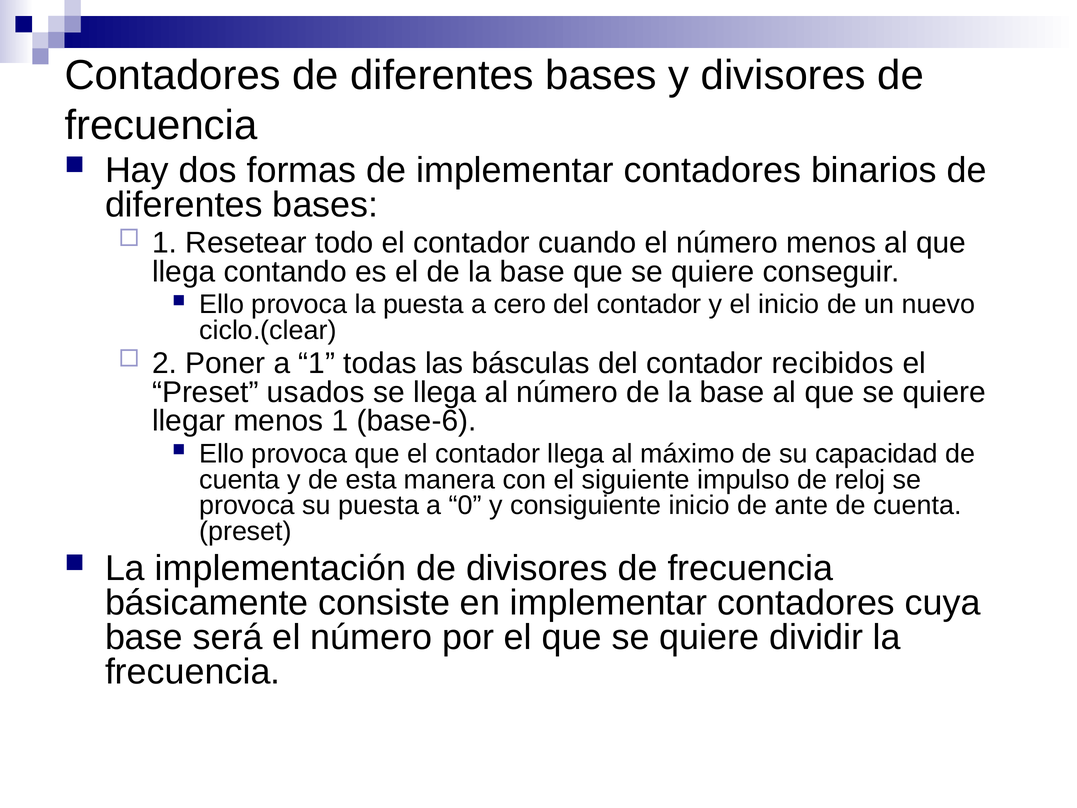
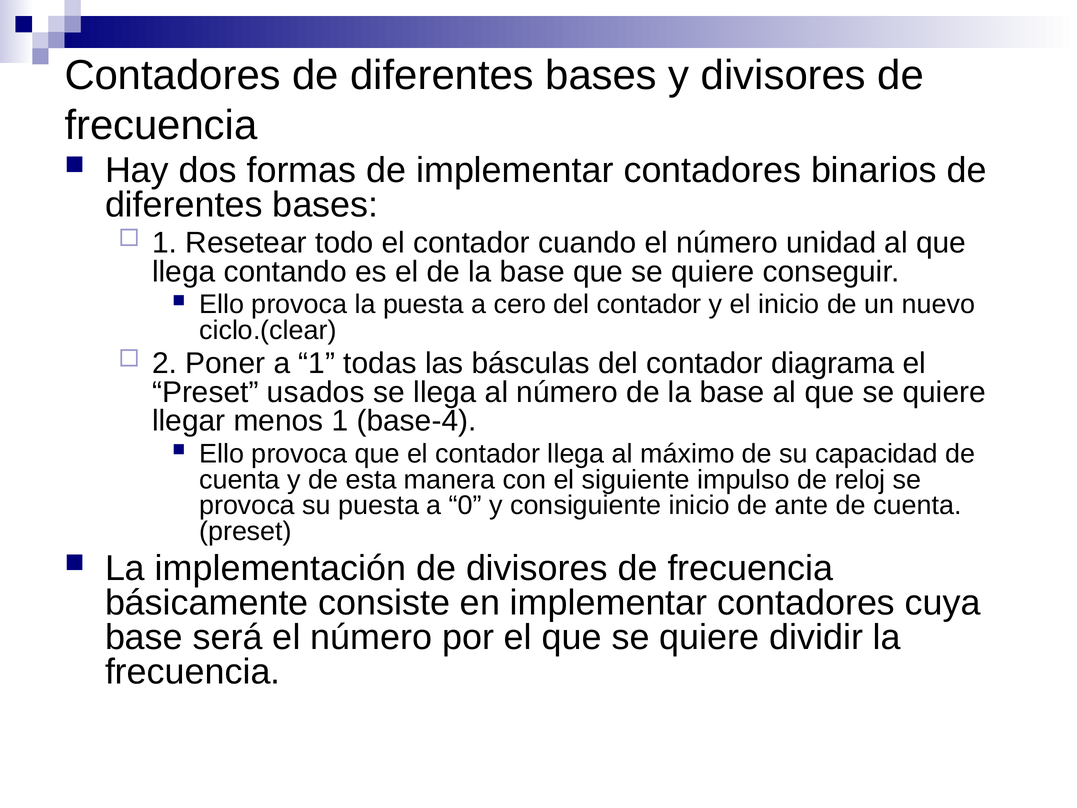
número menos: menos -> unidad
recibidos: recibidos -> diagrama
base-6: base-6 -> base-4
